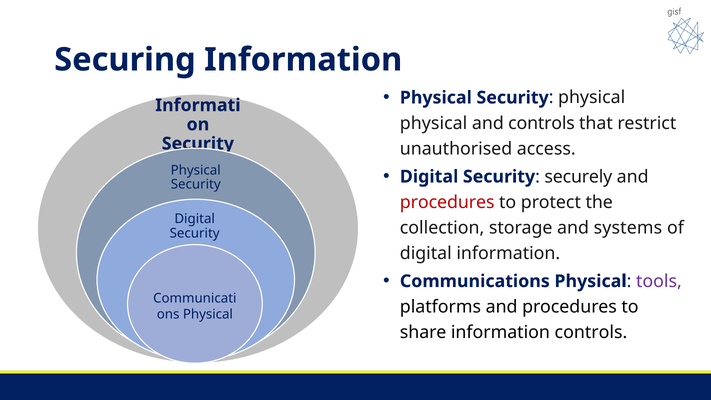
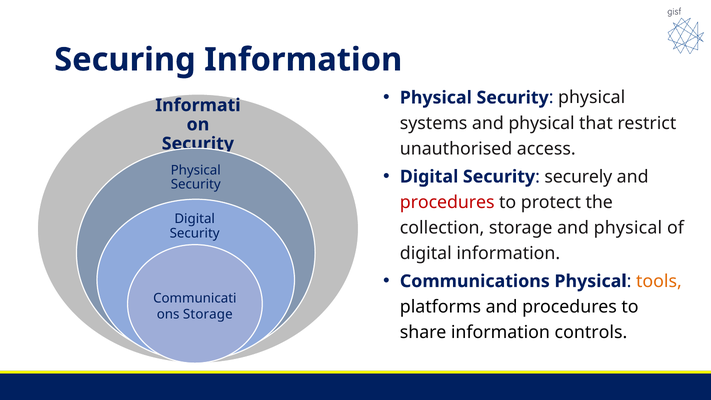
physical at (434, 123): physical -> systems
controls at (542, 123): controls -> physical
storage and systems: systems -> physical
tools colour: purple -> orange
Physical at (208, 314): Physical -> Storage
